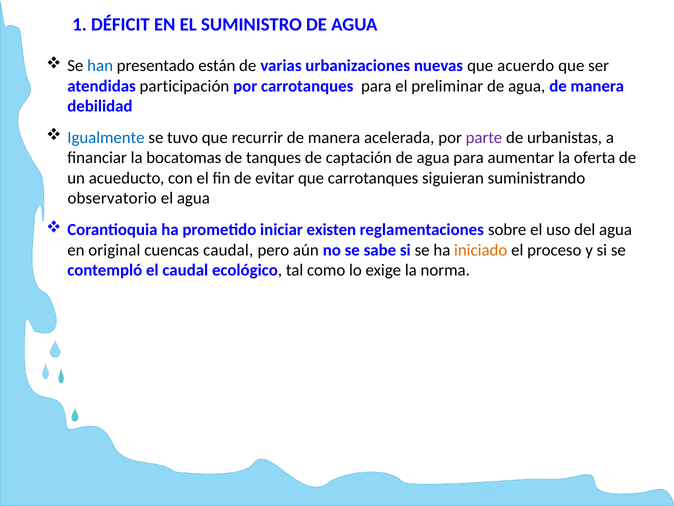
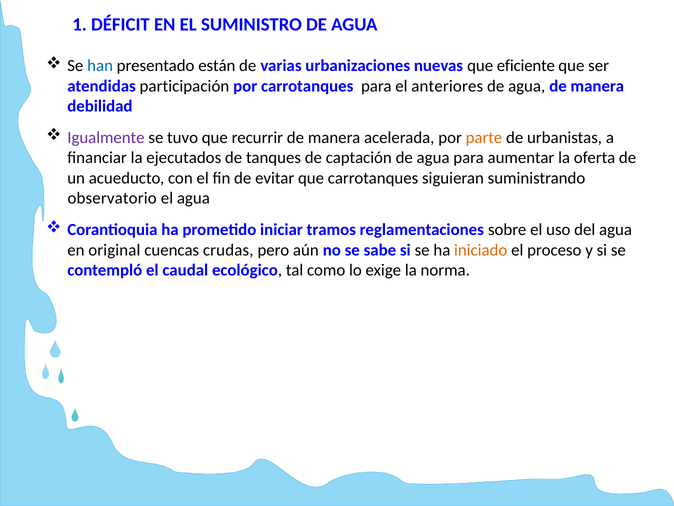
acuerdo: acuerdo -> eficiente
preliminar: preliminar -> anteriores
Igualmente colour: blue -> purple
parte colour: purple -> orange
bocatomas: bocatomas -> ejecutados
existen: existen -> tramos
cuencas caudal: caudal -> crudas
